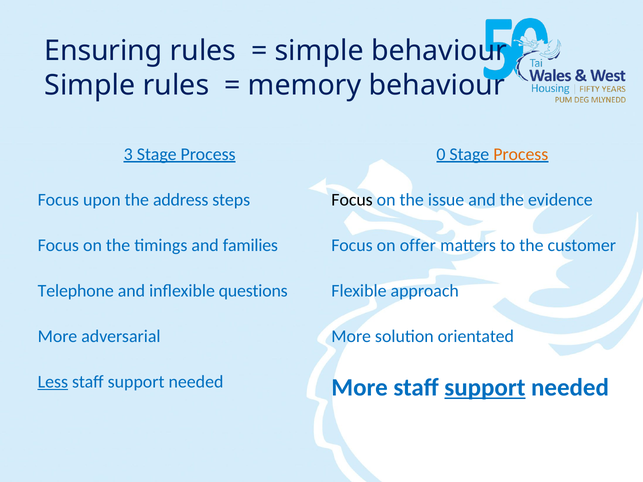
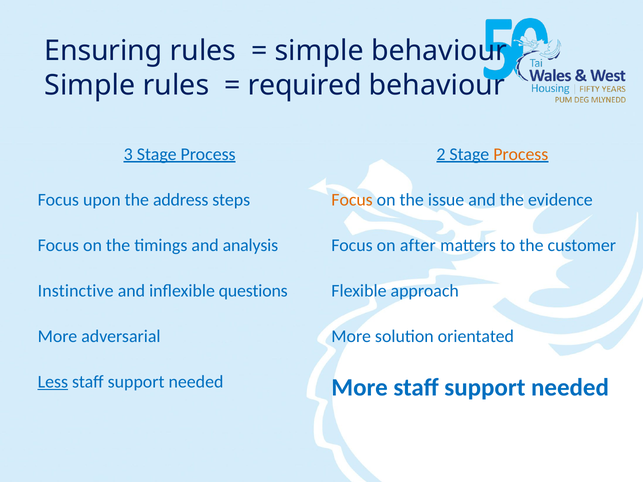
memory: memory -> required
0: 0 -> 2
Focus at (352, 200) colour: black -> orange
families: families -> analysis
offer: offer -> after
Telephone: Telephone -> Instinctive
support at (485, 388) underline: present -> none
